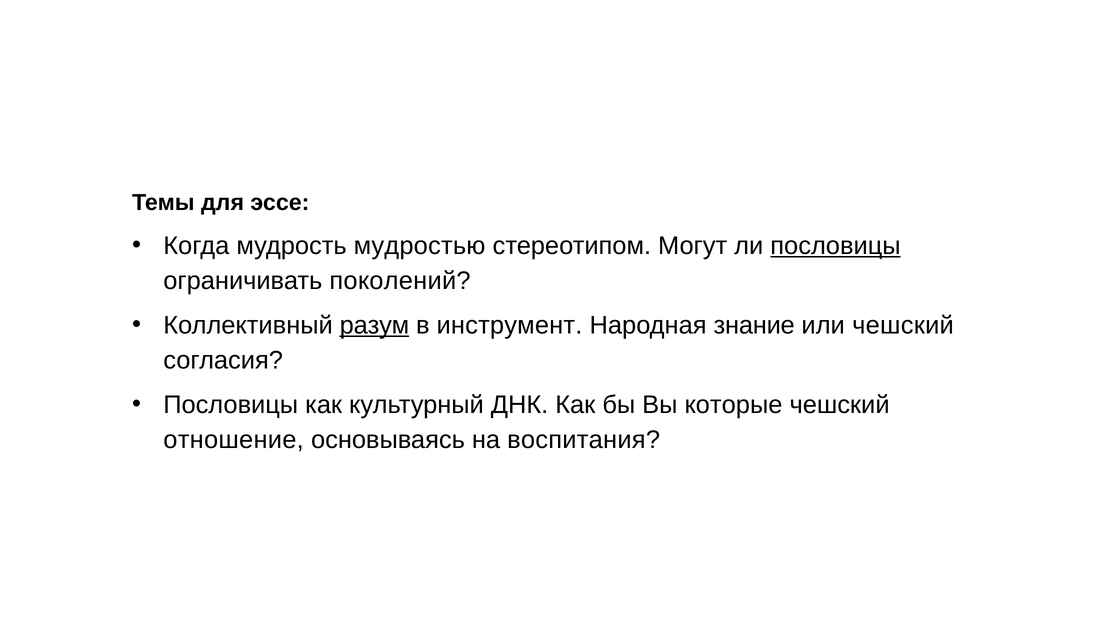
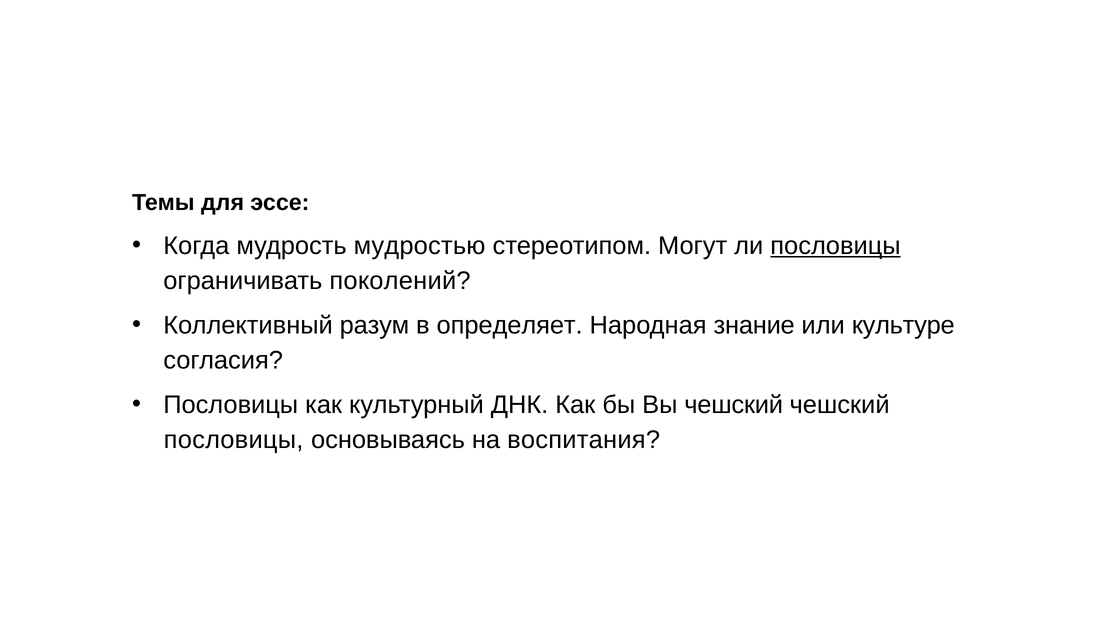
разум underline: present -> none
инструмент: инструмент -> определяет
или чешский: чешский -> культуре
Вы которые: которые -> чешский
отношение at (234, 440): отношение -> пословицы
